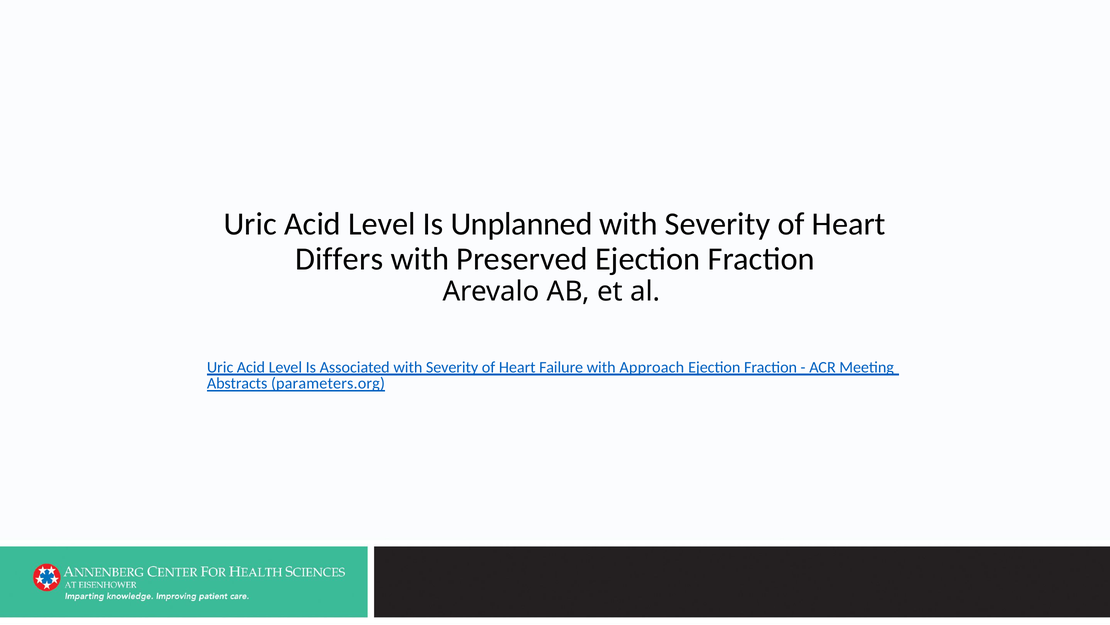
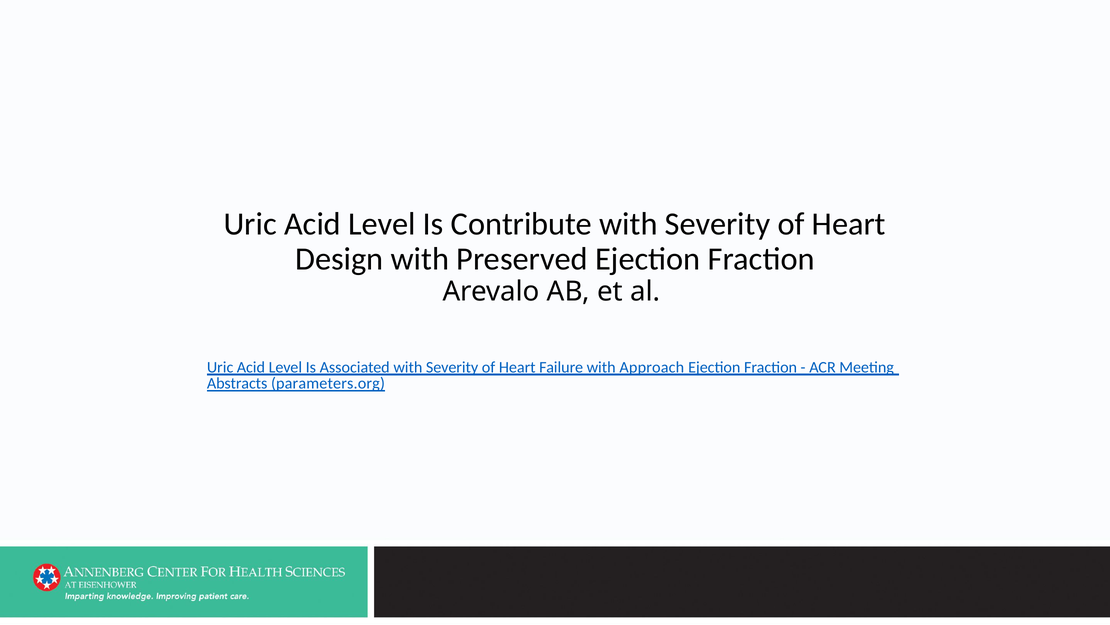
Unplanned: Unplanned -> Contribute
Differs: Differs -> Design
